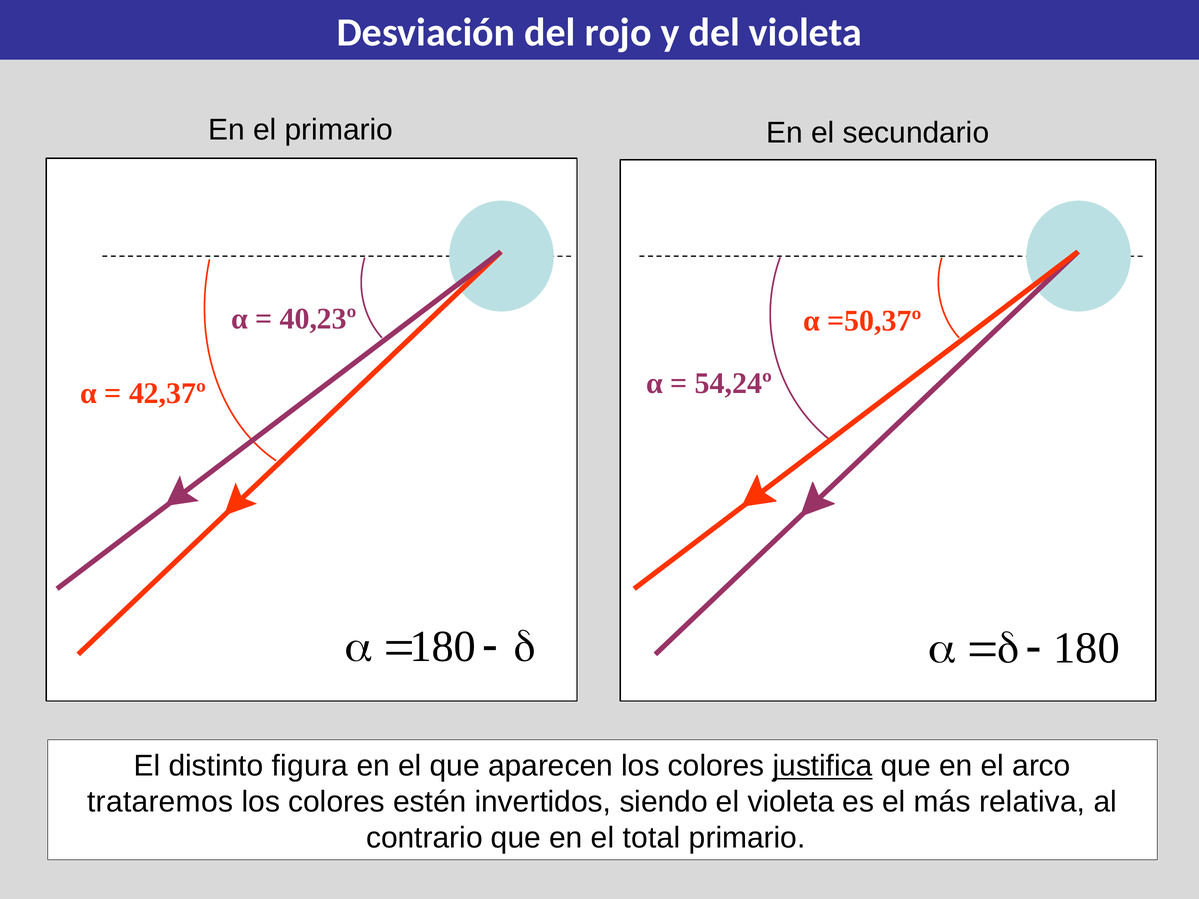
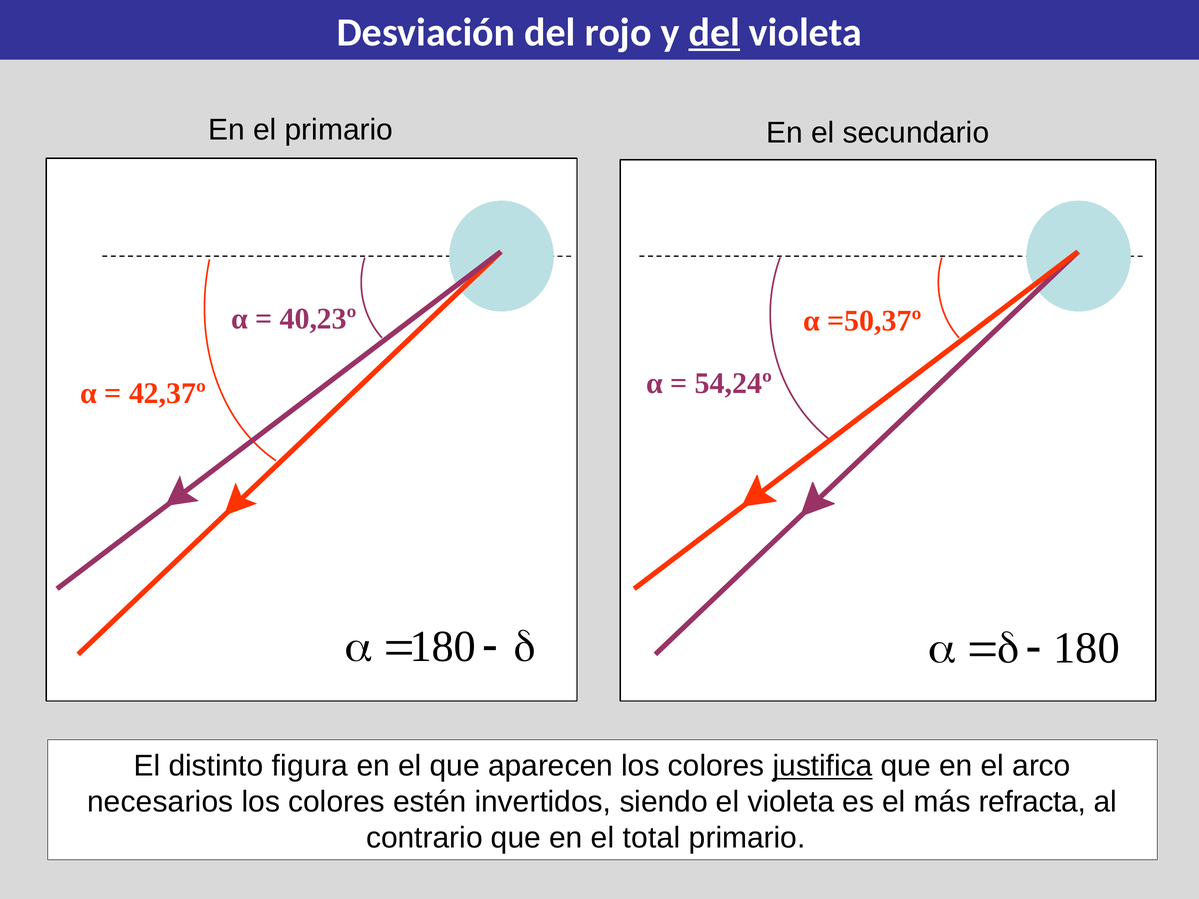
del at (714, 33) underline: none -> present
trataremos: trataremos -> necesarios
relativa: relativa -> refracta
